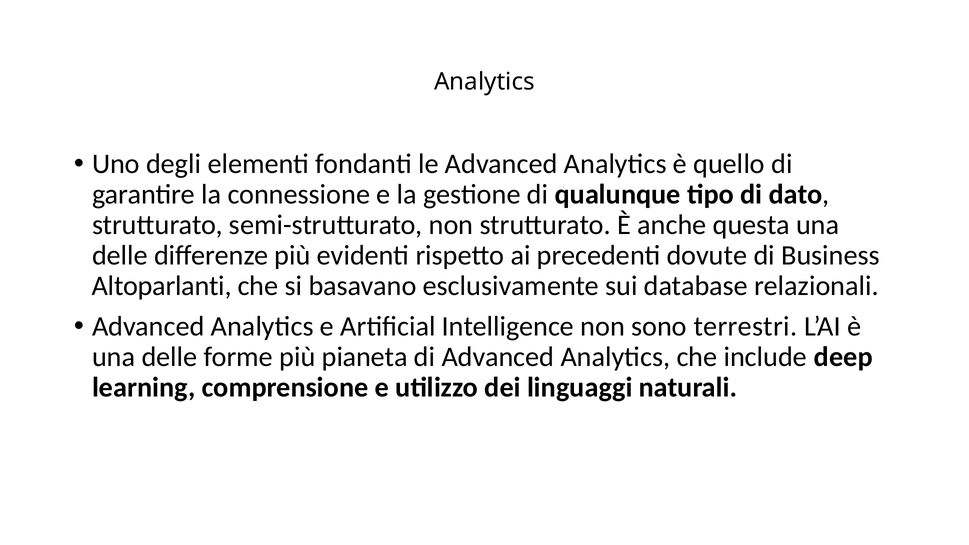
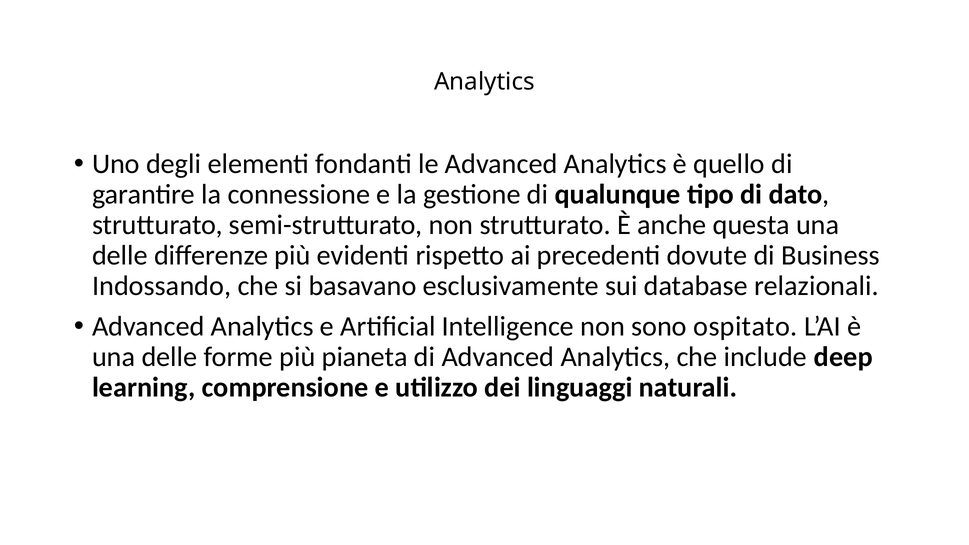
Altoparlanti: Altoparlanti -> Indossando
terrestri: terrestri -> ospitato
